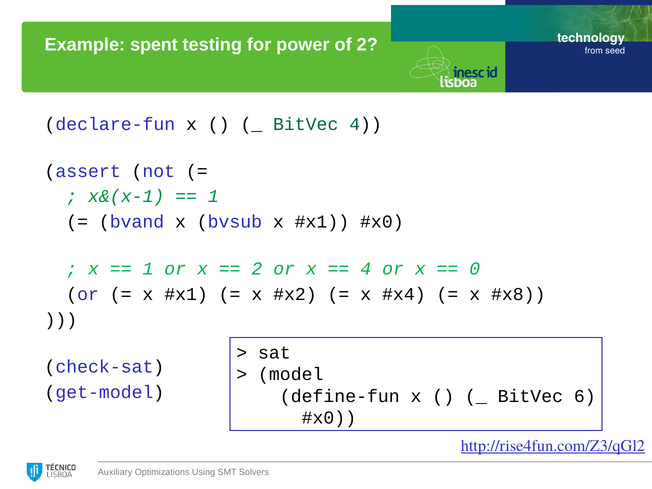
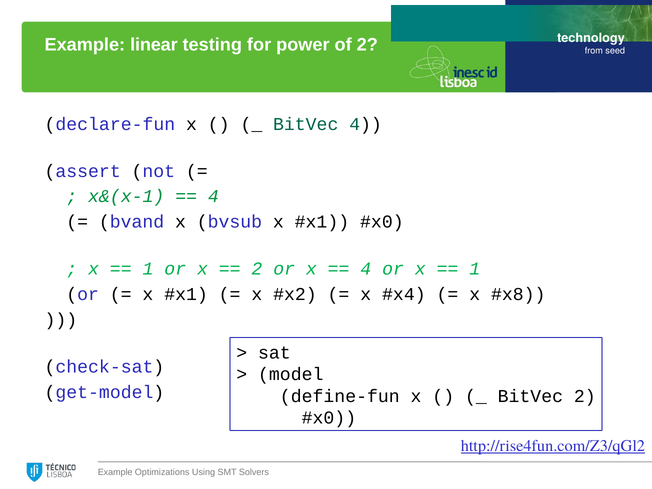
spent: spent -> linear
1 at (213, 196): 1 -> 4
0 at (475, 269): 0 -> 1
BitVec 6: 6 -> 2
Auxiliary at (115, 472): Auxiliary -> Example
